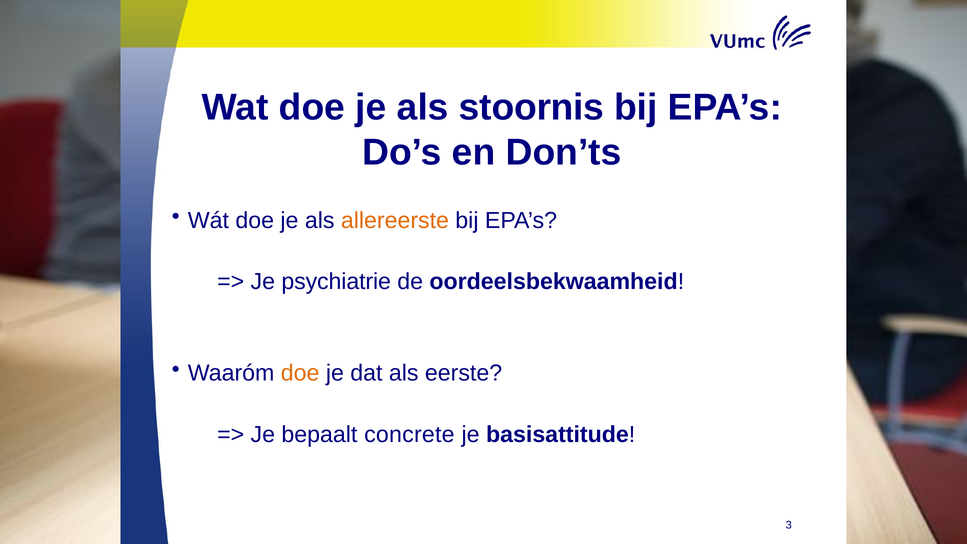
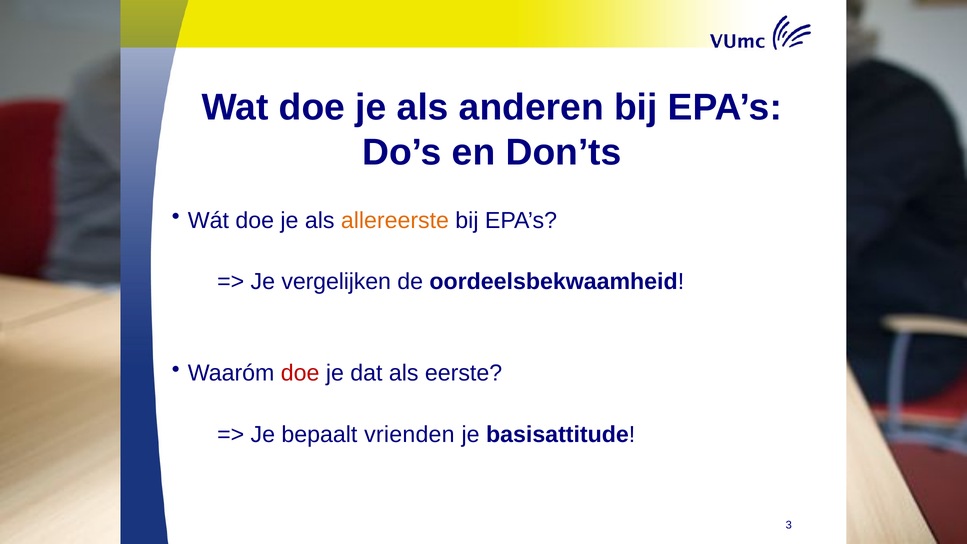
stoornis: stoornis -> anderen
psychiatrie: psychiatrie -> vergelijken
doe at (300, 373) colour: orange -> red
concrete: concrete -> vrienden
